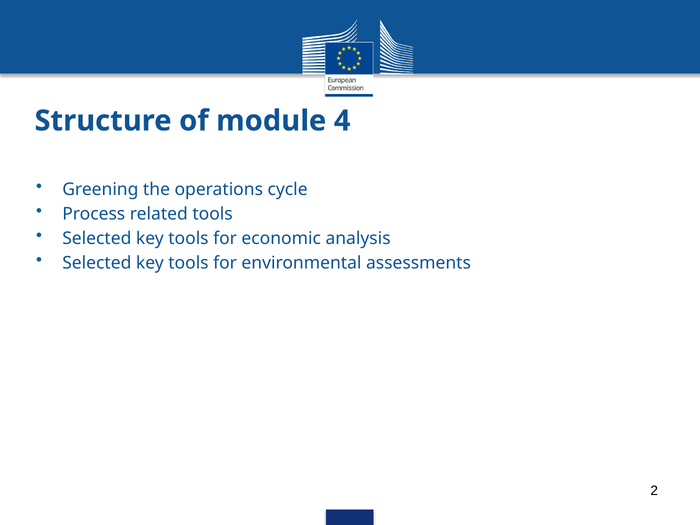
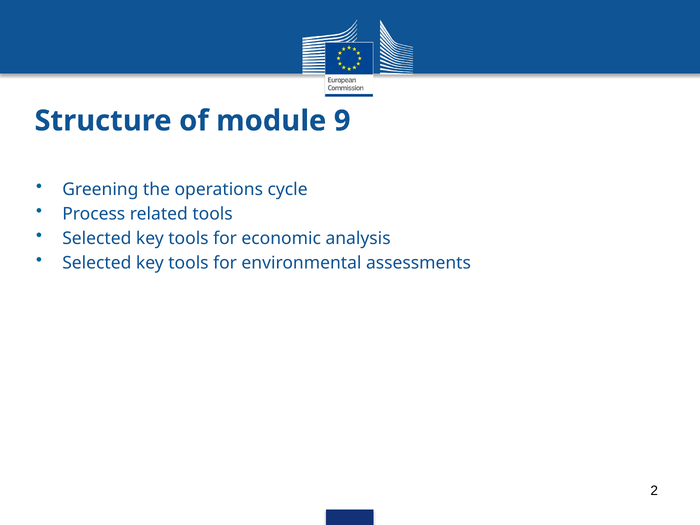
4: 4 -> 9
